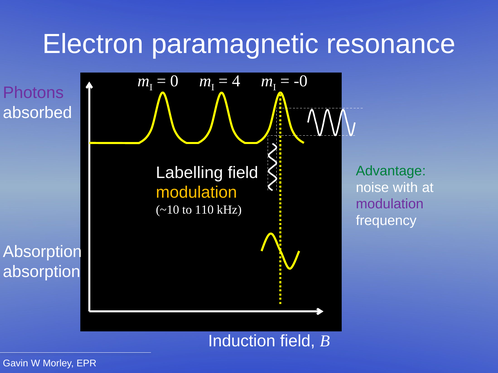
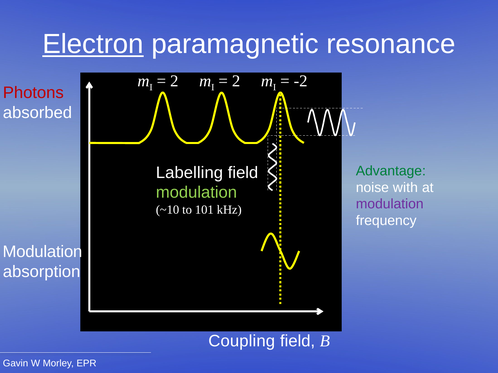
Electron underline: none -> present
0 at (174, 81): 0 -> 2
4 at (236, 81): 4 -> 2
-0: -0 -> -2
Photons colour: purple -> red
modulation at (196, 193) colour: yellow -> light green
110: 110 -> 101
Absorption at (42, 252): Absorption -> Modulation
Induction: Induction -> Coupling
